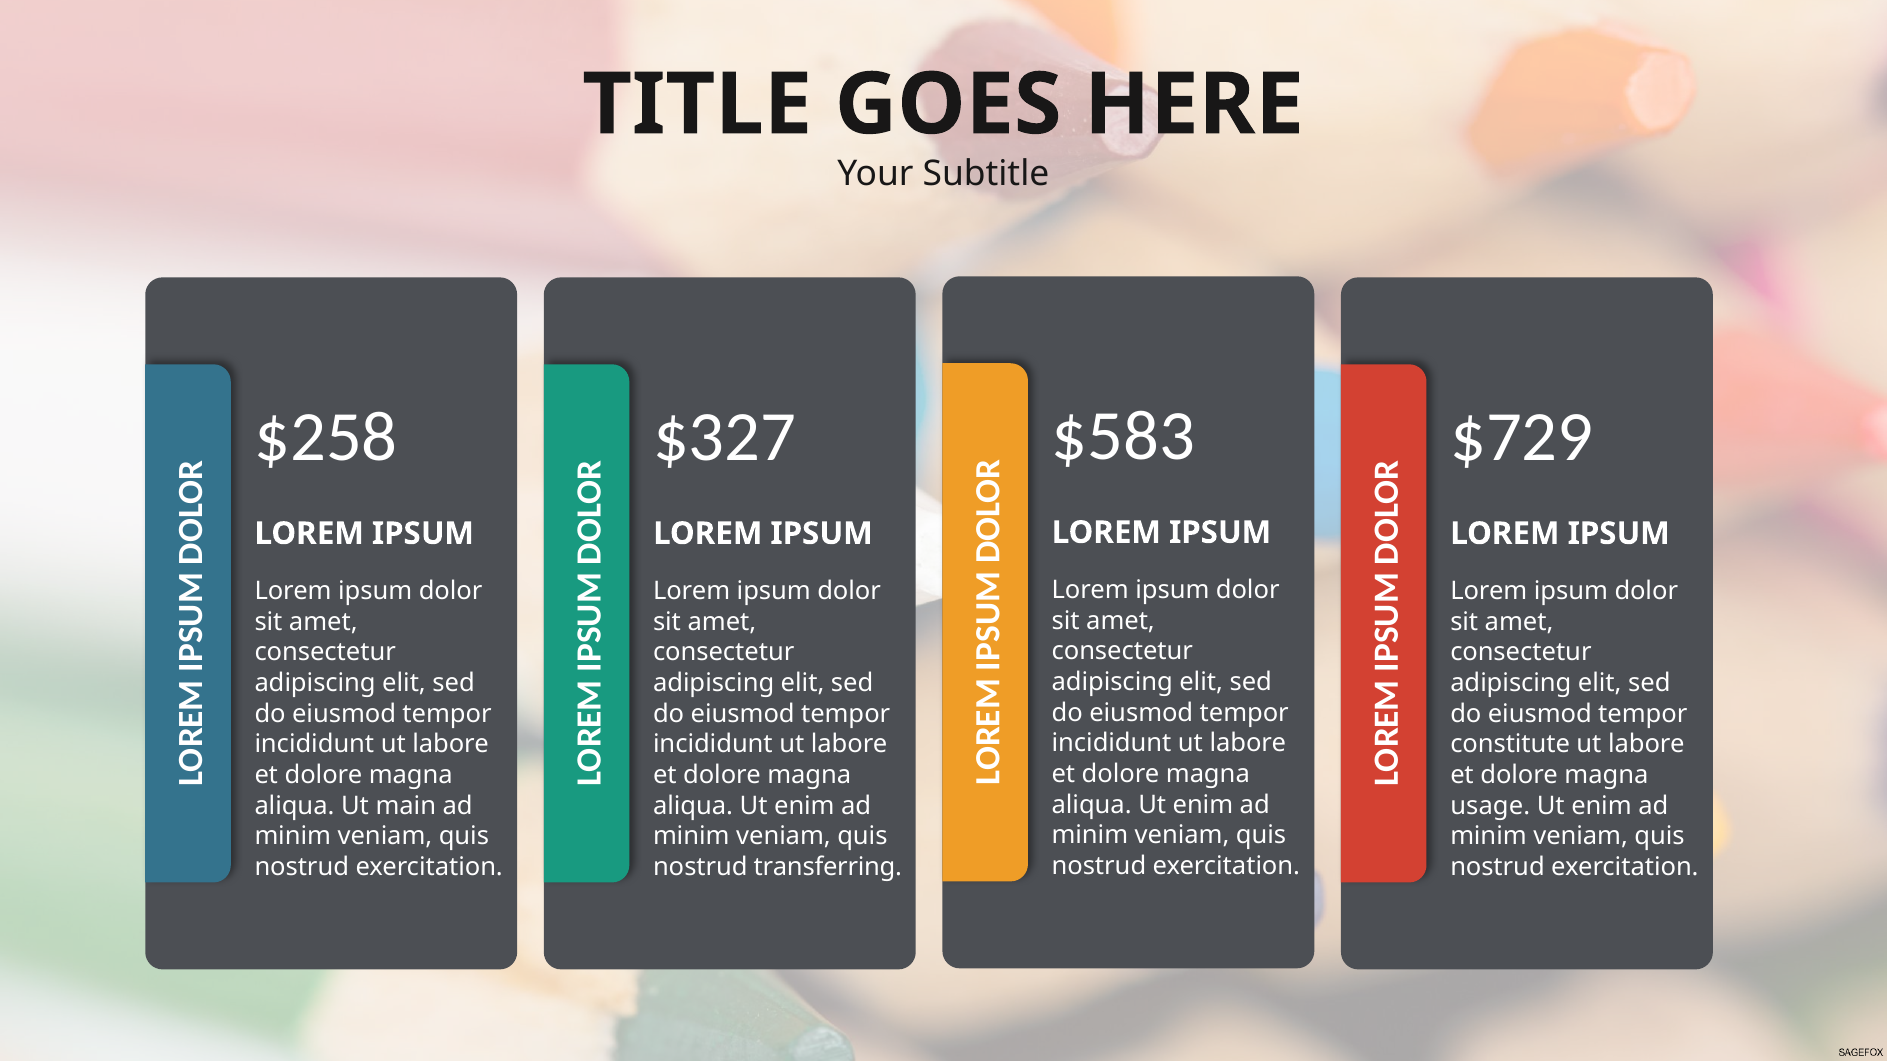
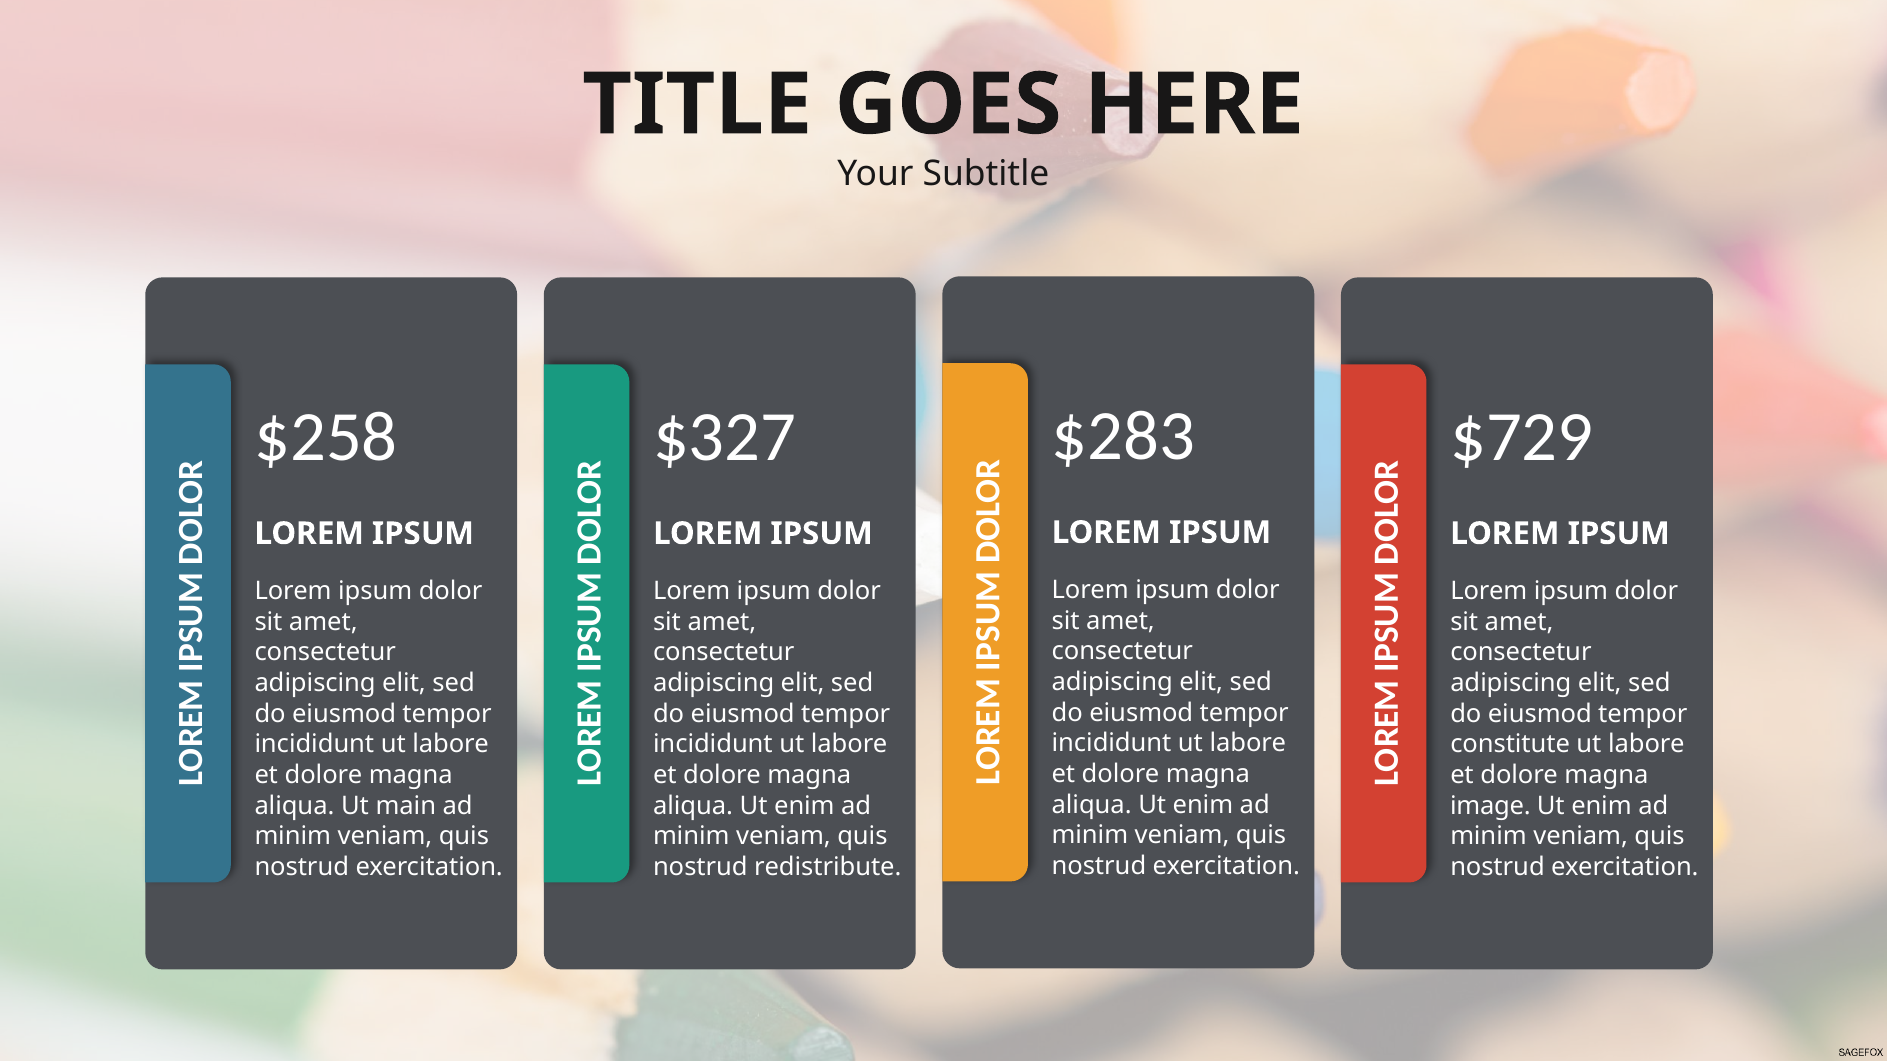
$583: $583 -> $283
usage: usage -> image
transferring: transferring -> redistribute
